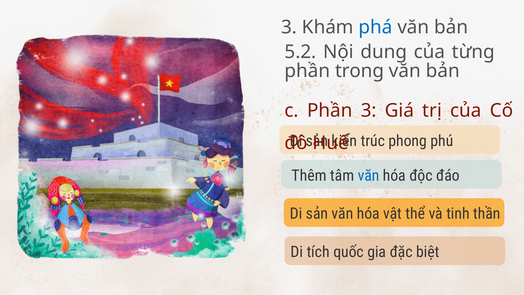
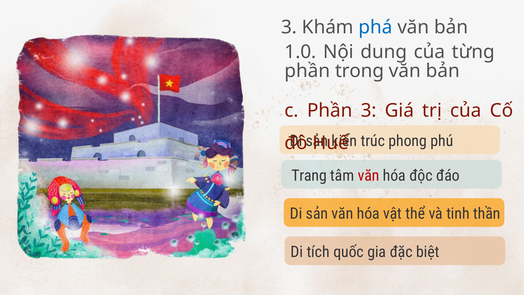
5.2: 5.2 -> 1.0
Thêm: Thêm -> Trang
văn at (369, 175) colour: blue -> red
